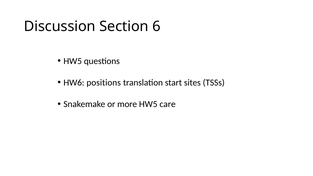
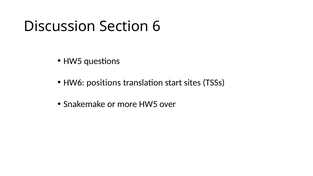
care: care -> over
